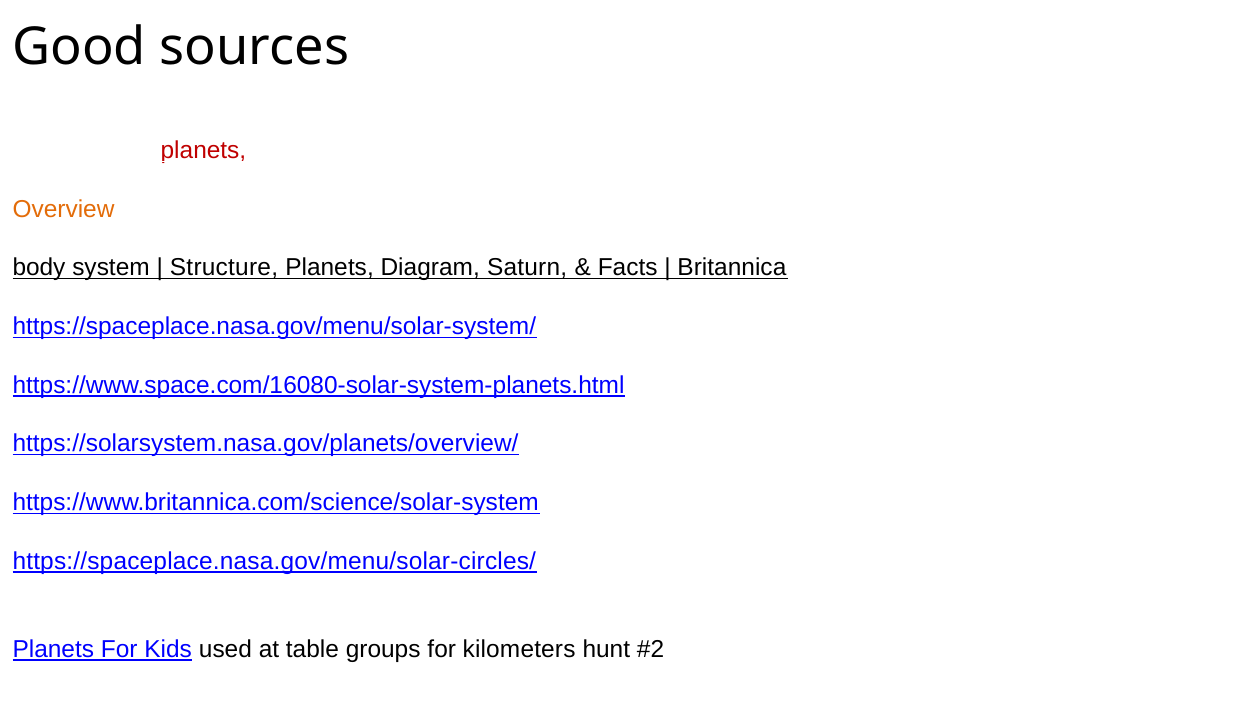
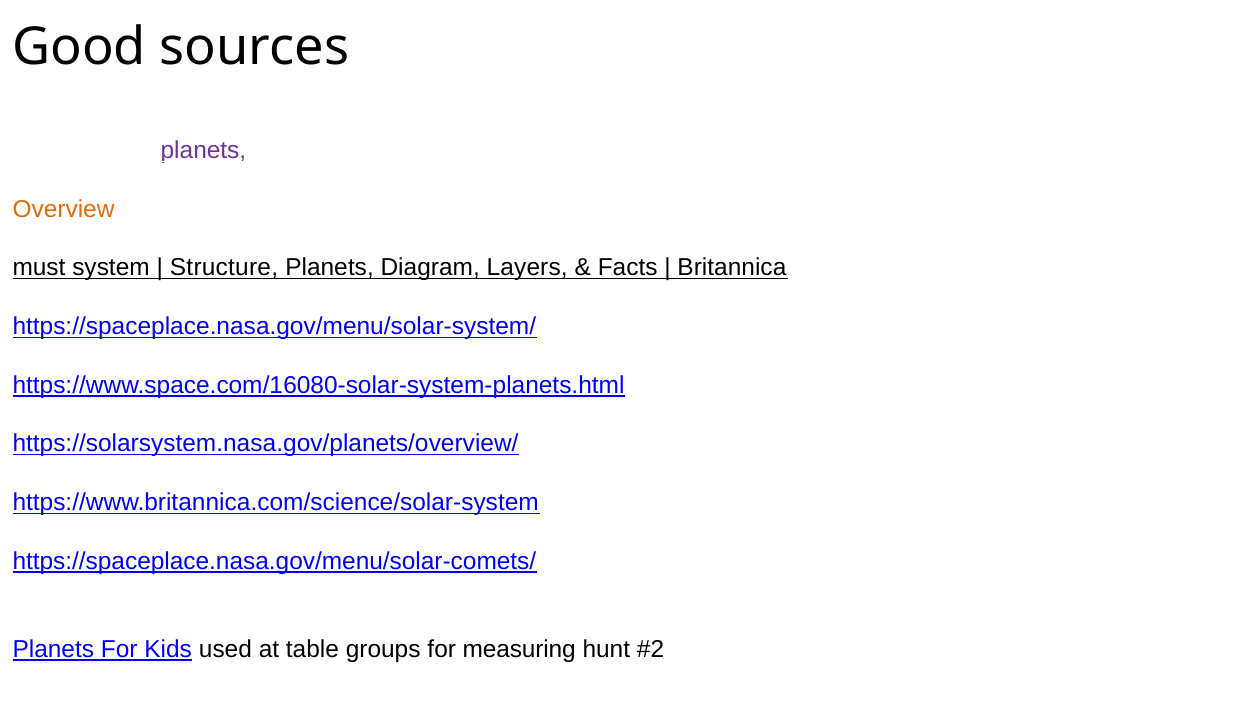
planets at (203, 150) colour: red -> purple
body: body -> must
Saturn: Saturn -> Layers
https://spaceplace.nasa.gov/menu/solar-circles/: https://spaceplace.nasa.gov/menu/solar-circles/ -> https://spaceplace.nasa.gov/menu/solar-comets/
kilometers: kilometers -> measuring
